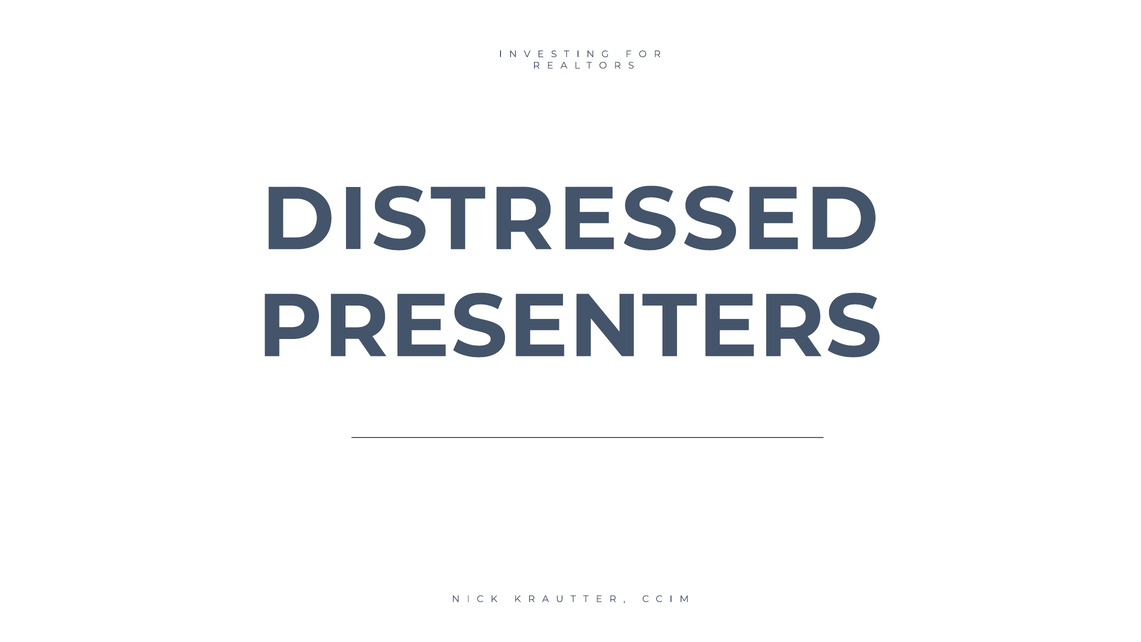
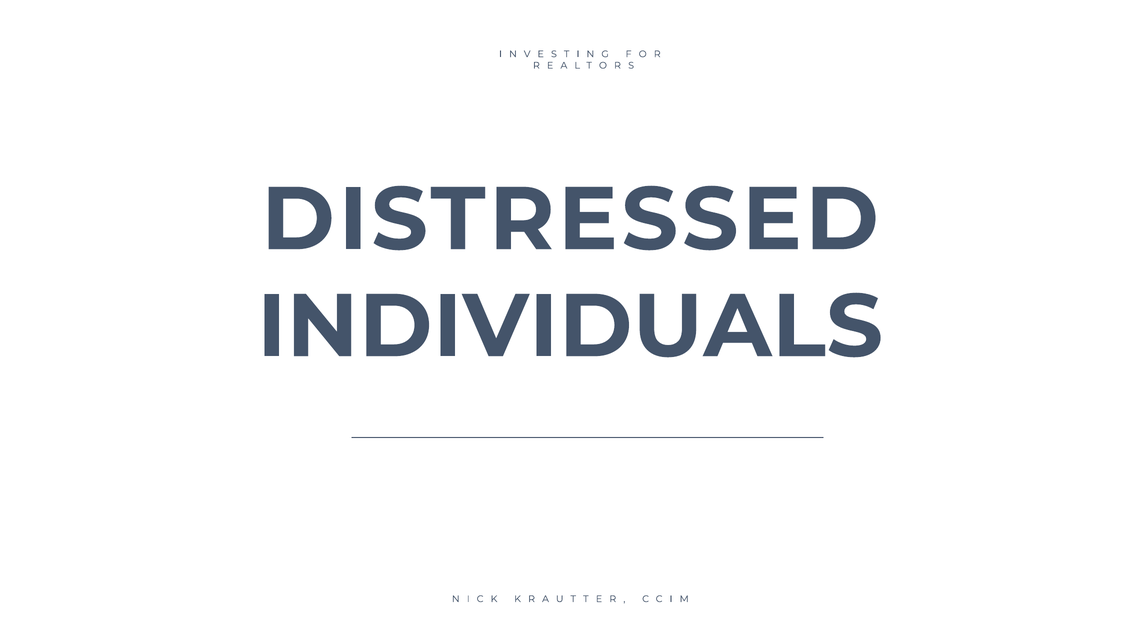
PRESENTERS: PRESENTERS -> INDIVIDUALS
